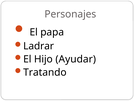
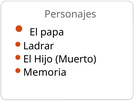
Ayudar: Ayudar -> Muerto
Tratando: Tratando -> Memoria
